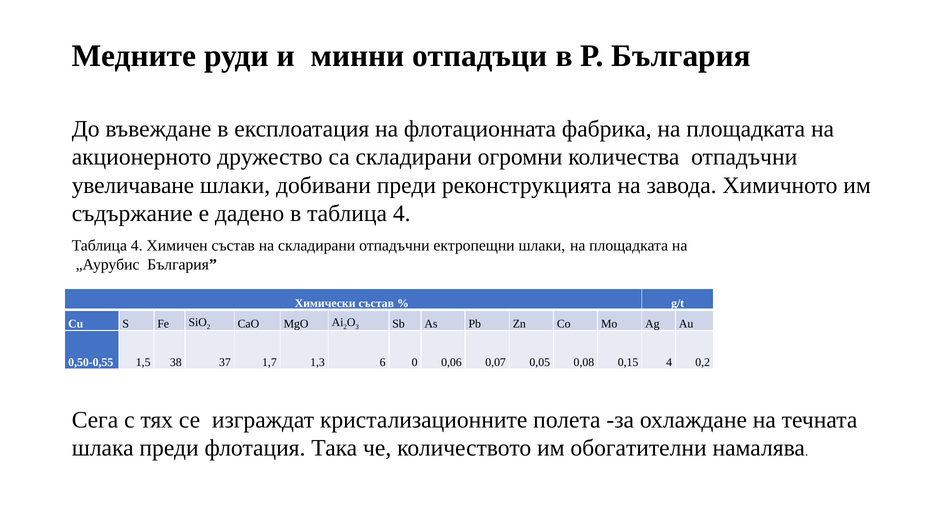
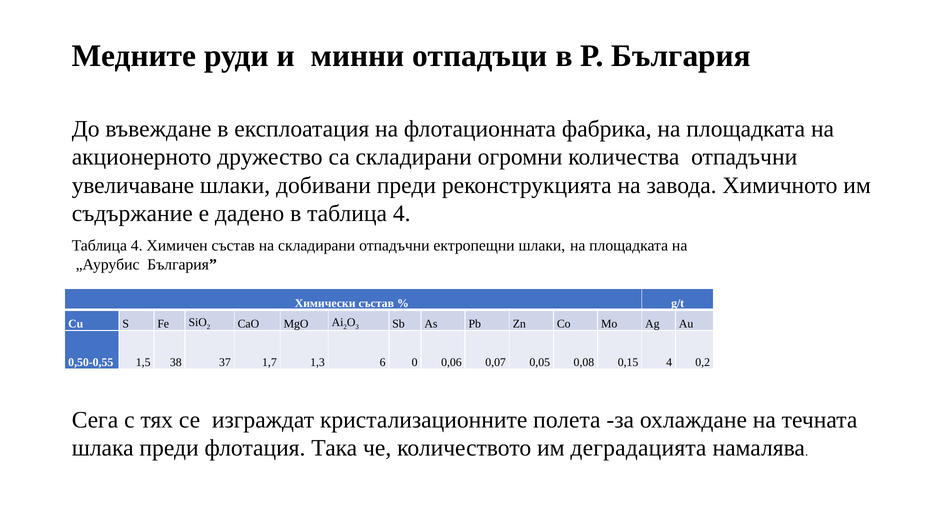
обогатителни: обогатителни -> деградацията
